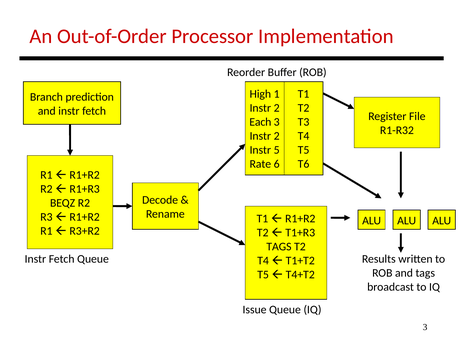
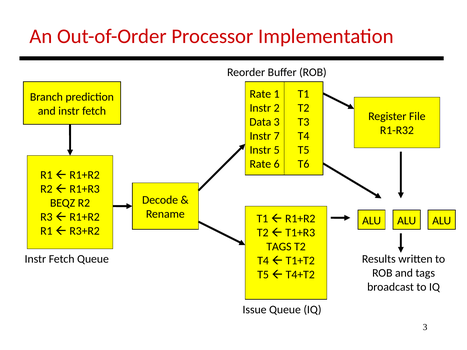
High at (260, 94): High -> Rate
Each: Each -> Data
2 at (277, 136): 2 -> 7
